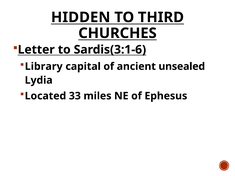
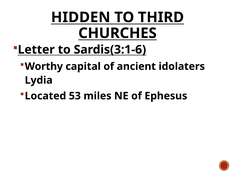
Library: Library -> Worthy
unsealed: unsealed -> idolaters
33: 33 -> 53
